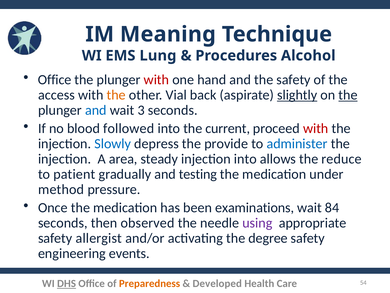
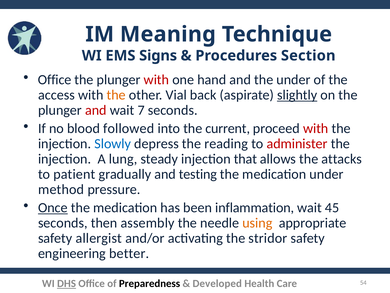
Lung: Lung -> Signs
Alcohol: Alcohol -> Section
the safety: safety -> under
the at (348, 95) underline: present -> none
and at (96, 110) colour: blue -> red
3: 3 -> 7
provide: provide -> reading
administer colour: blue -> red
area: area -> lung
injection into: into -> that
reduce: reduce -> attacks
Once underline: none -> present
examinations: examinations -> inflammation
84: 84 -> 45
observed: observed -> assembly
using colour: purple -> orange
degree: degree -> stridor
events: events -> better
Preparedness colour: orange -> black
